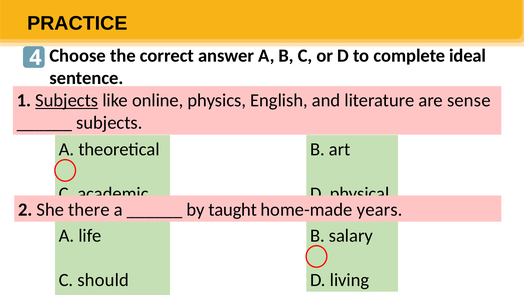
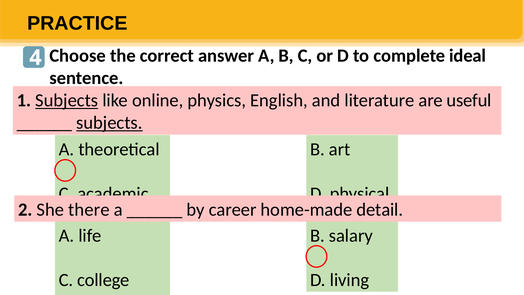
sense: sense -> useful
subjects at (109, 123) underline: none -> present
taught: taught -> career
years: years -> detail
should: should -> college
